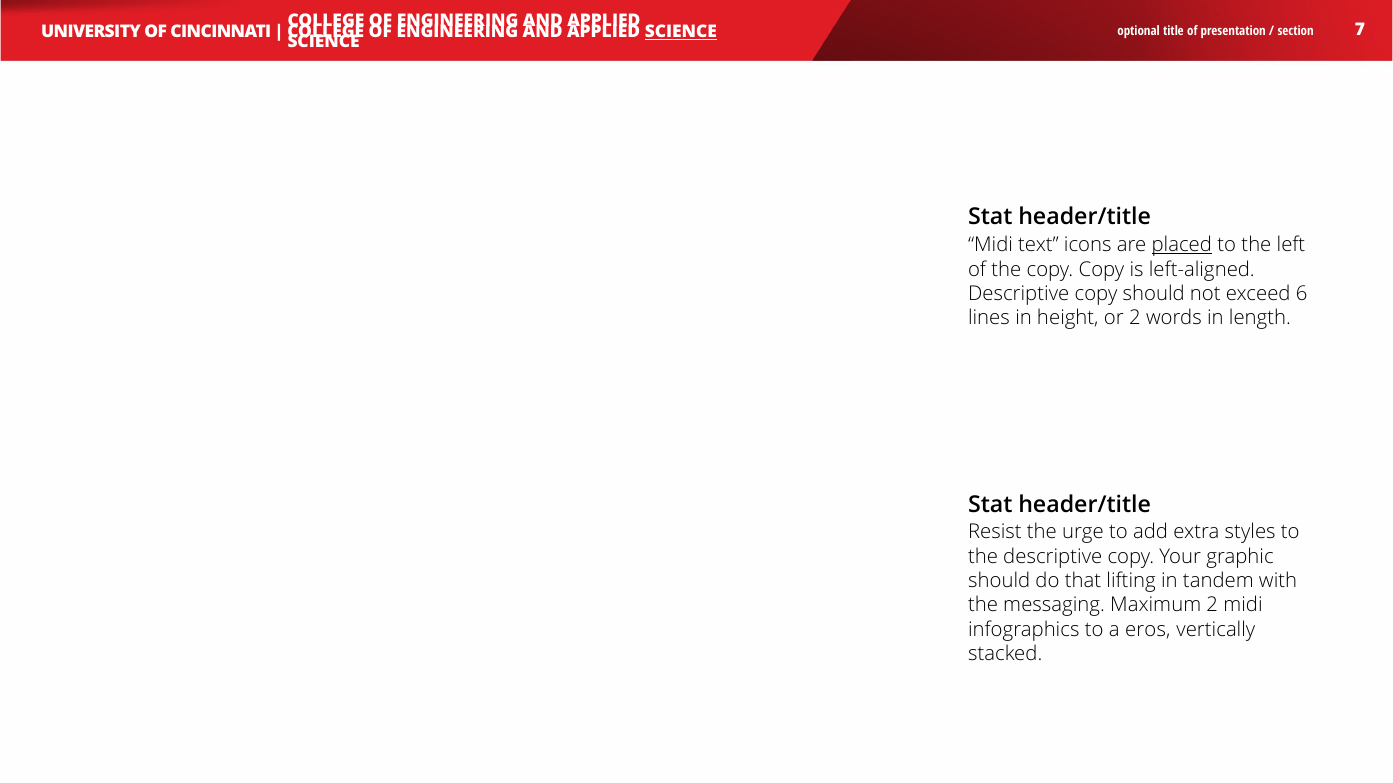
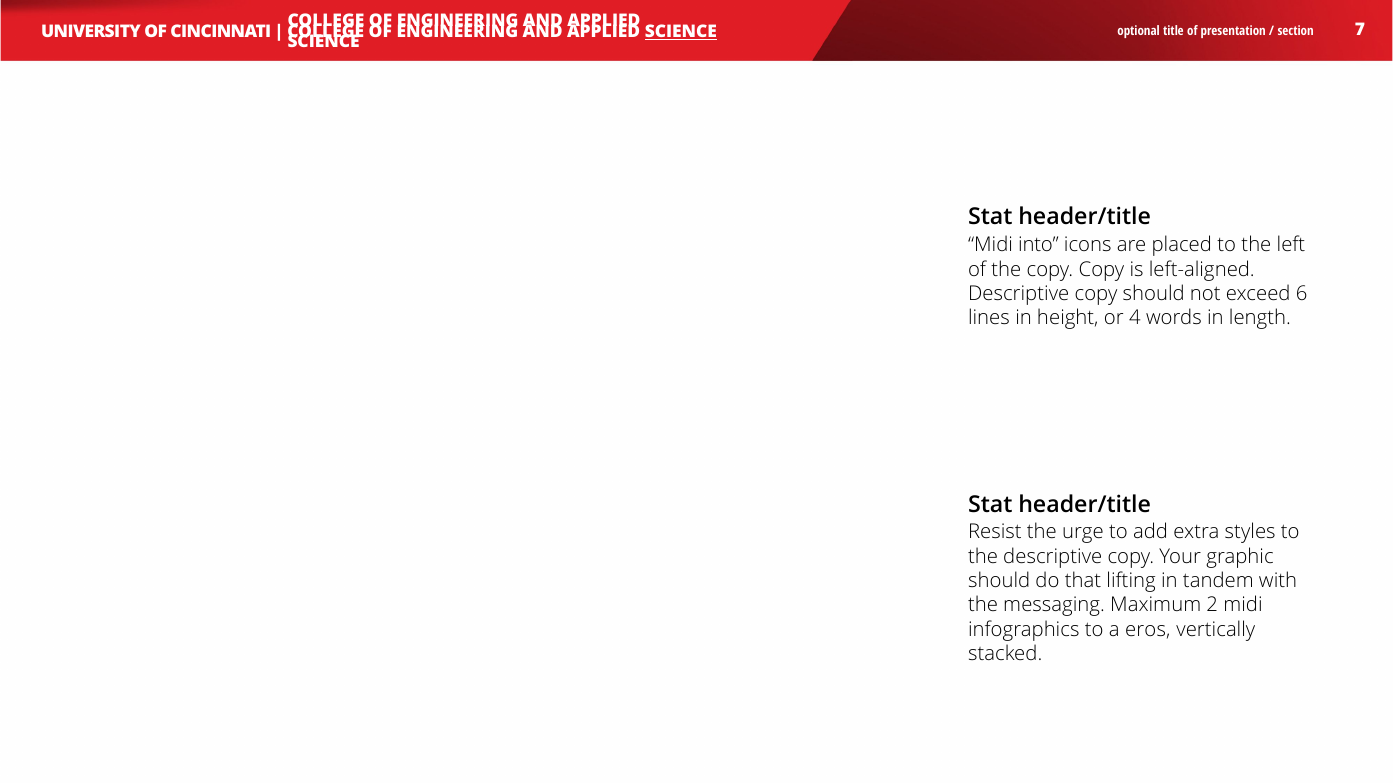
text: text -> into
placed underline: present -> none
or 2: 2 -> 4
